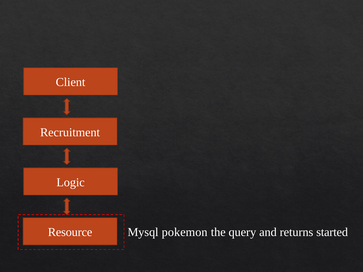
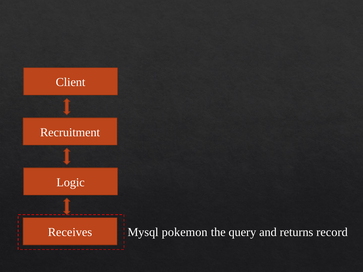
started: started -> record
Resource: Resource -> Receives
